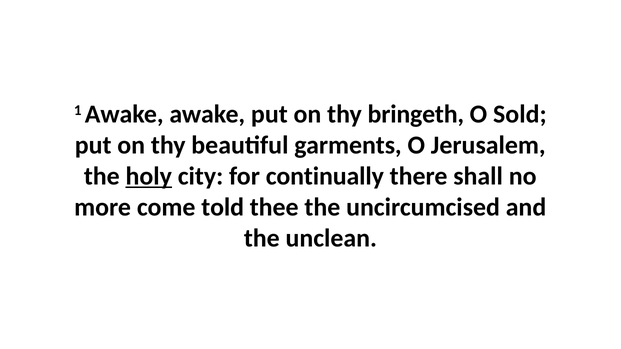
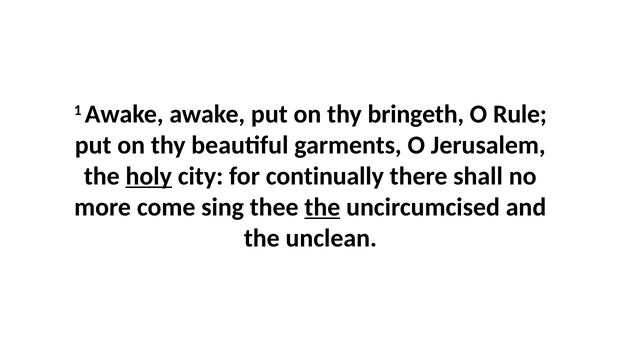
Sold: Sold -> Rule
told: told -> sing
the at (322, 207) underline: none -> present
